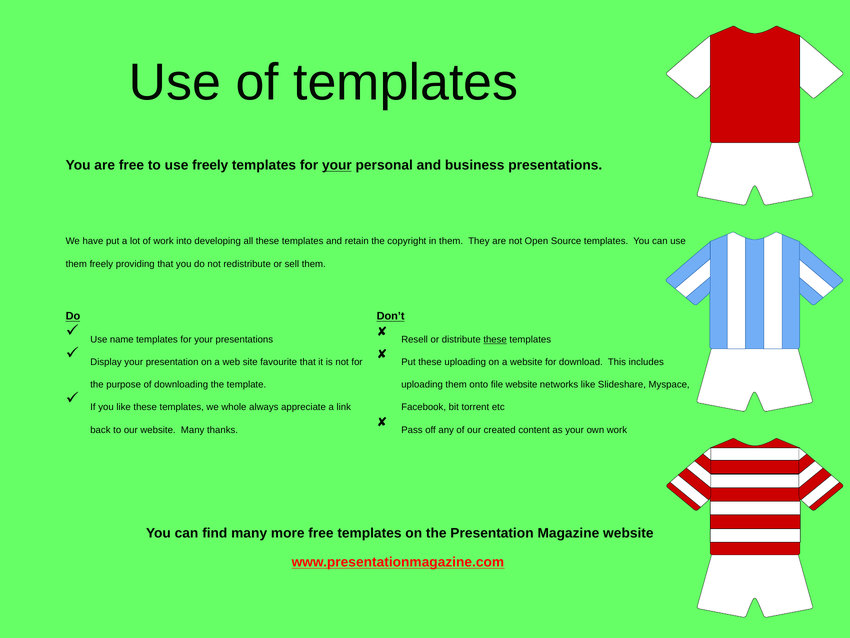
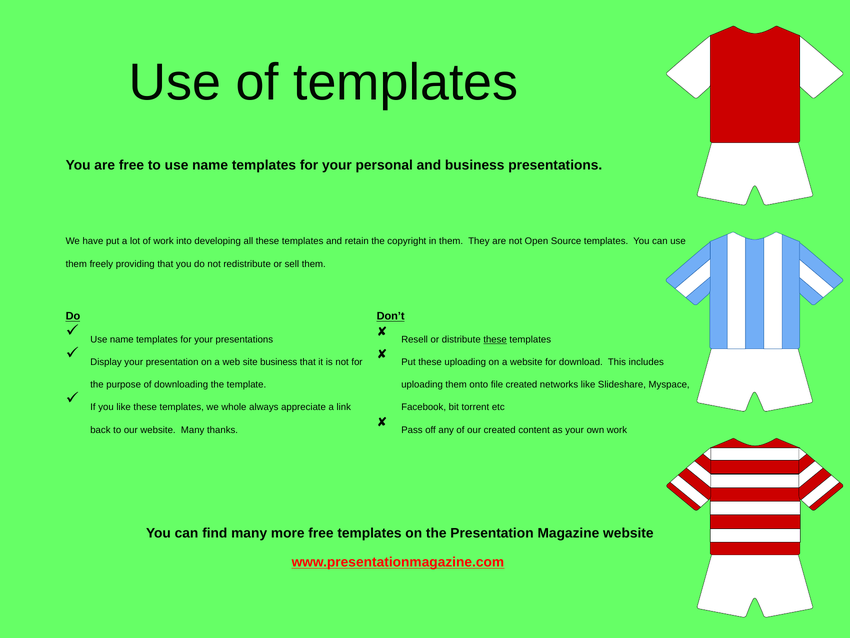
to use freely: freely -> name
your at (337, 165) underline: present -> none
site favourite: favourite -> business
file website: website -> created
